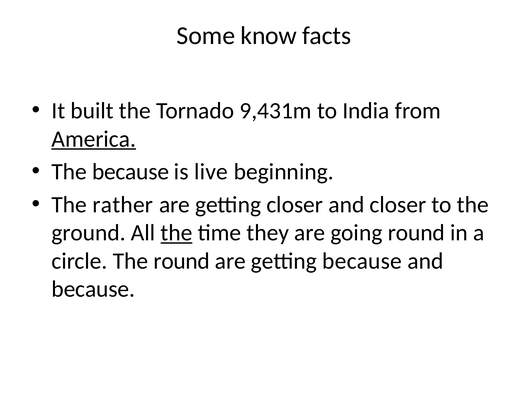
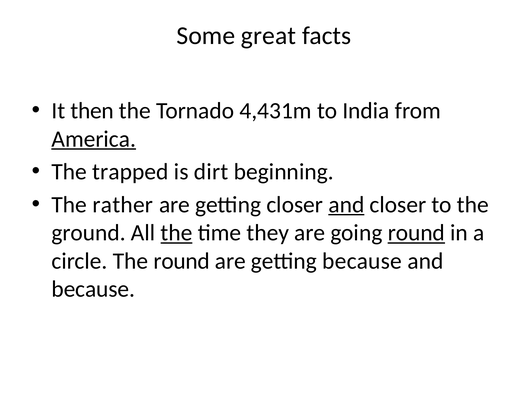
know: know -> great
built: built -> then
9,431m: 9,431m -> 4,431m
The because: because -> trapped
live: live -> dirt
and at (346, 205) underline: none -> present
round at (416, 233) underline: none -> present
